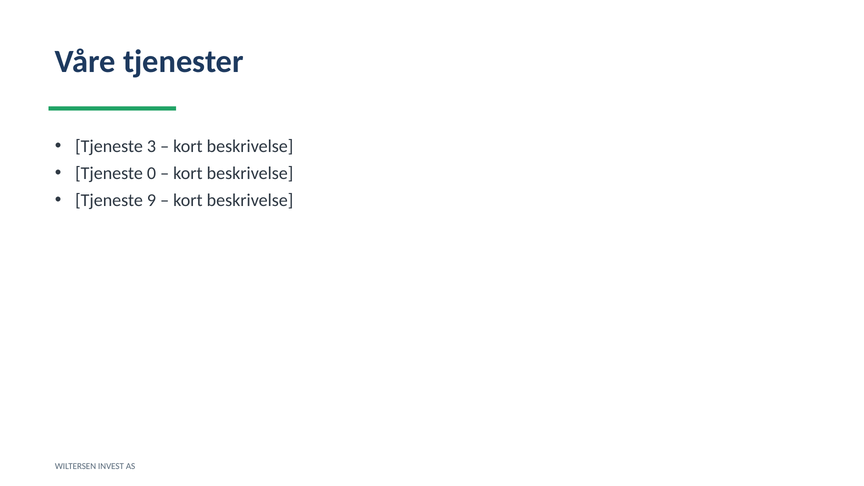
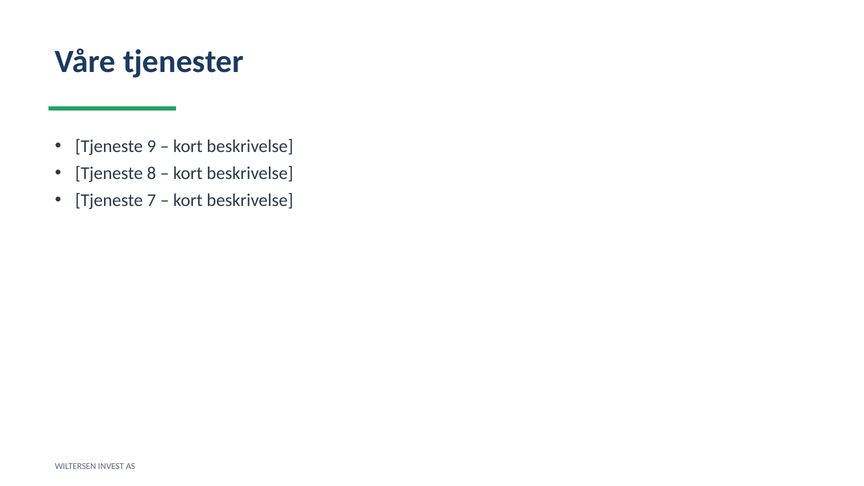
3: 3 -> 9
0: 0 -> 8
9: 9 -> 7
